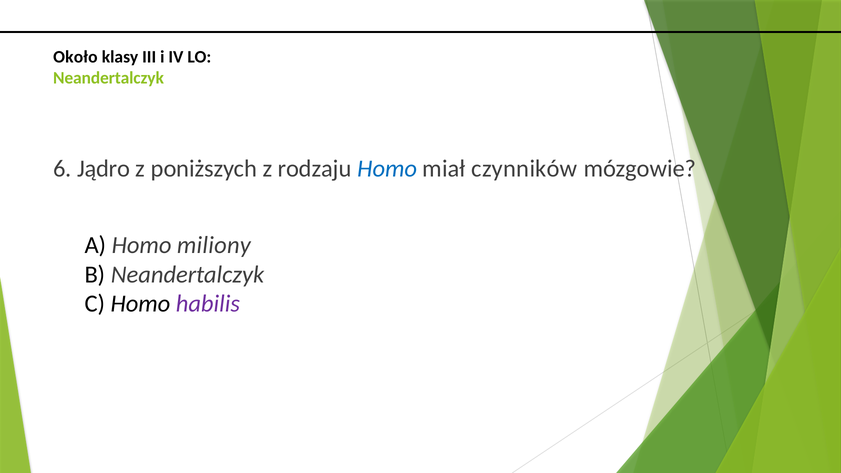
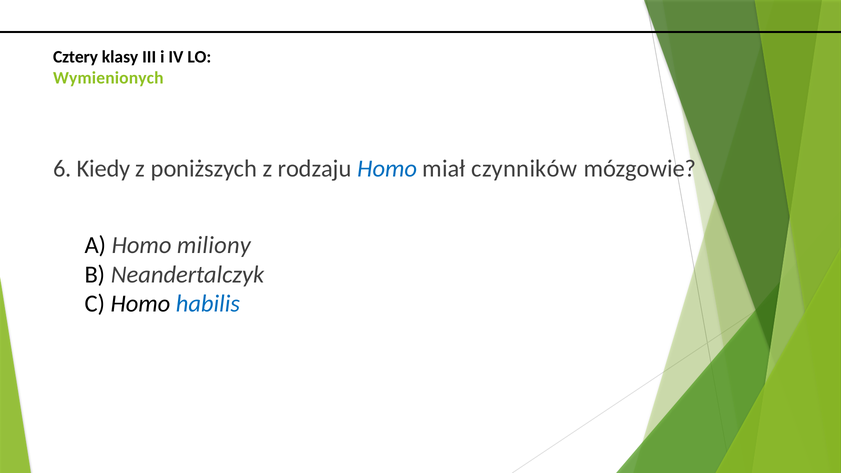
Około: Około -> Cztery
Neandertalczyk at (108, 78): Neandertalczyk -> Wymienionych
Jądro: Jądro -> Kiedy
habilis colour: purple -> blue
